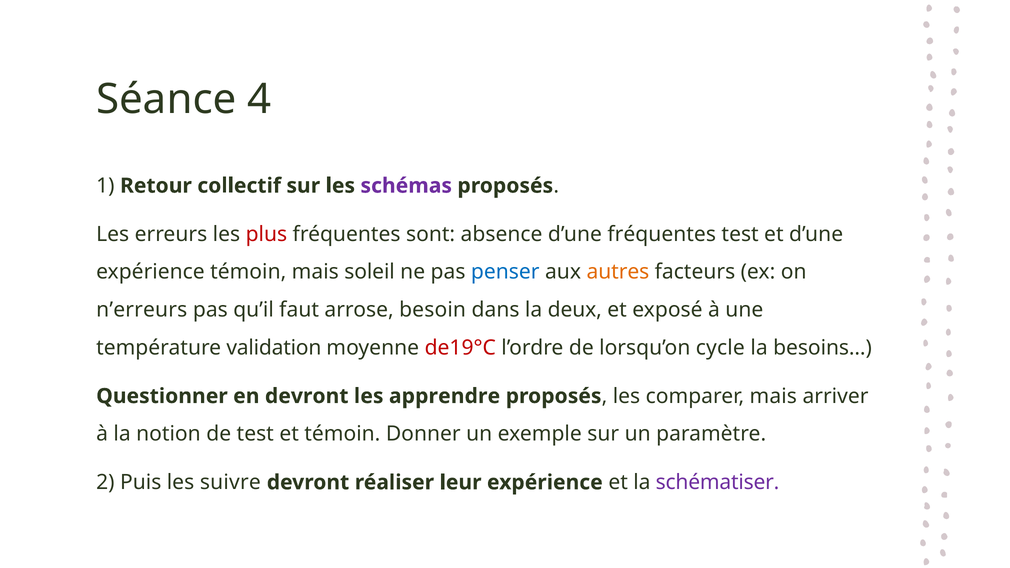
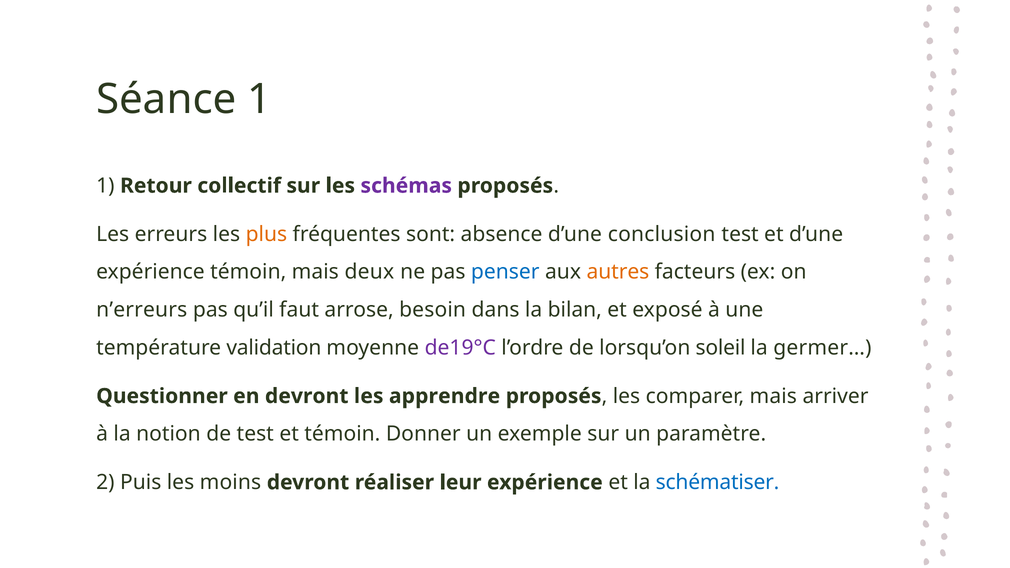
Séance 4: 4 -> 1
plus colour: red -> orange
d’une fréquentes: fréquentes -> conclusion
soleil: soleil -> deux
deux: deux -> bilan
de19°C colour: red -> purple
cycle: cycle -> soleil
besoins…: besoins… -> germer…
suivre: suivre -> moins
schématiser colour: purple -> blue
